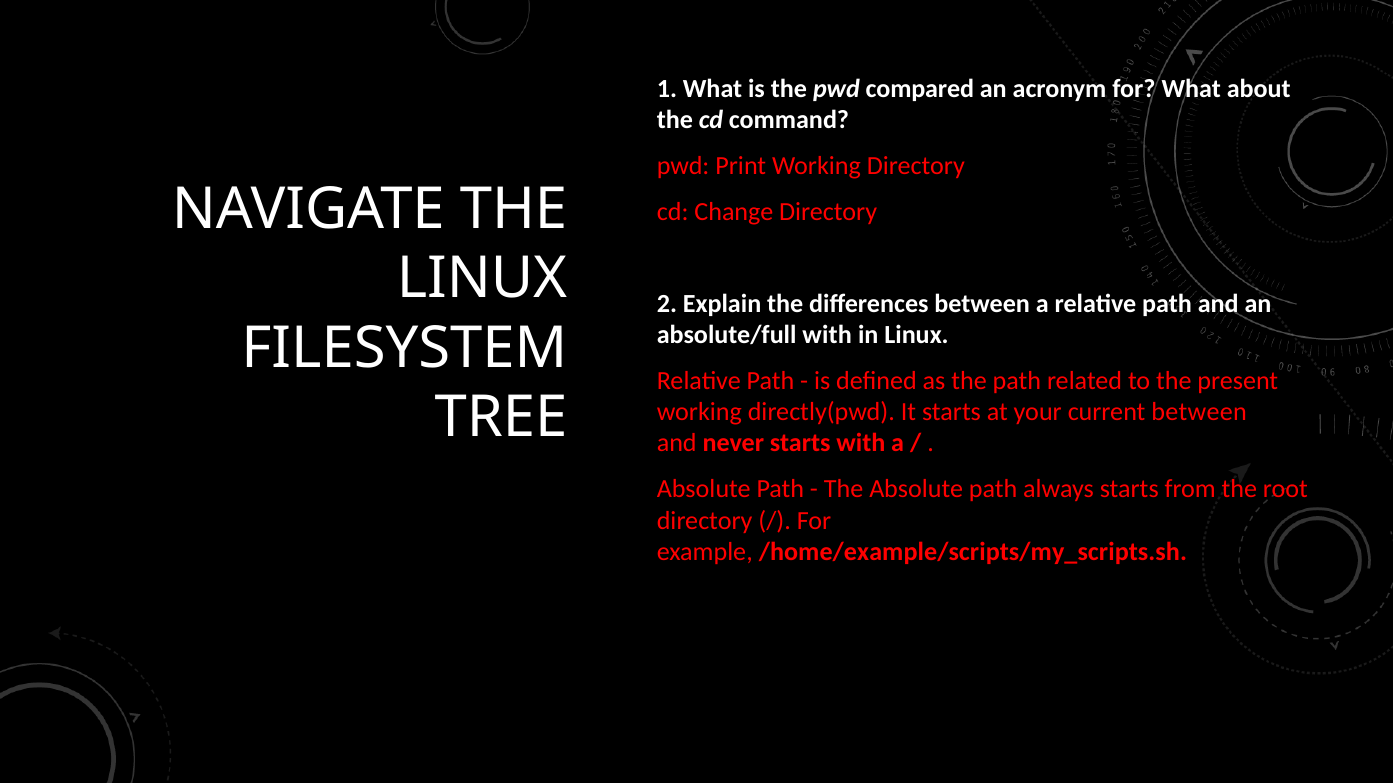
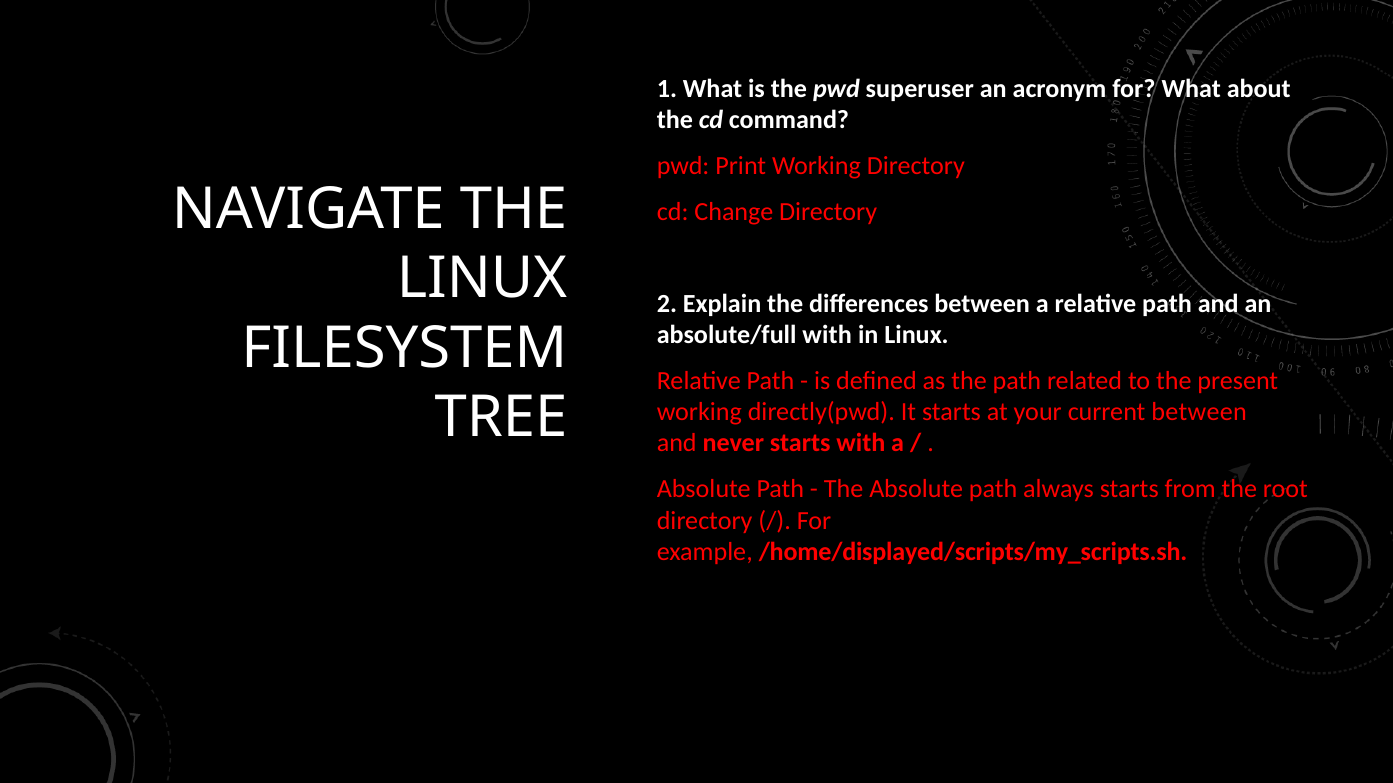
compared: compared -> superuser
/home/example/scripts/my_scripts.sh: /home/example/scripts/my_scripts.sh -> /home/displayed/scripts/my_scripts.sh
